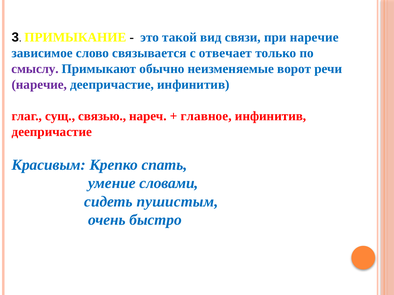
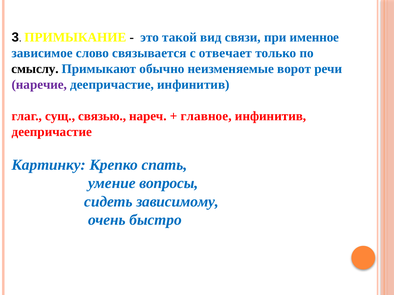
при наречие: наречие -> именное
смыслу colour: purple -> black
Красивым: Красивым -> Картинку
словами: словами -> вопросы
пушистым: пушистым -> зависимому
